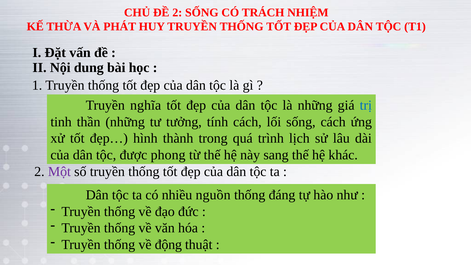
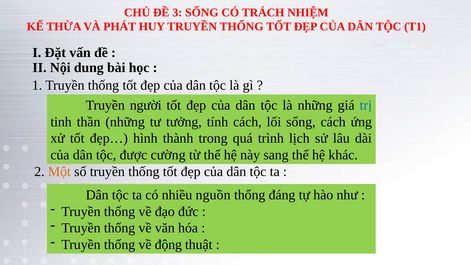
ĐỀ 2: 2 -> 3
nghĩa: nghĩa -> người
phong: phong -> cường
Một colour: purple -> orange
